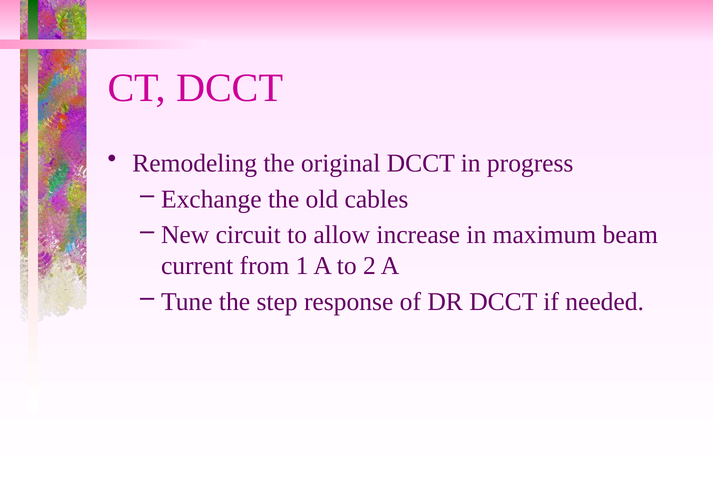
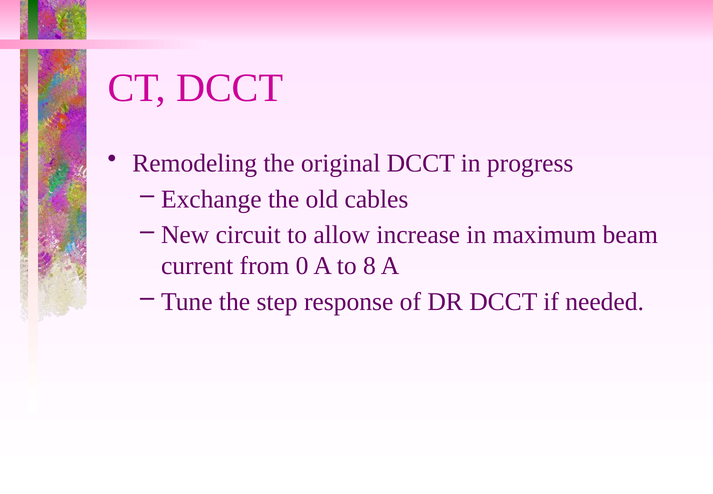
1: 1 -> 0
2: 2 -> 8
